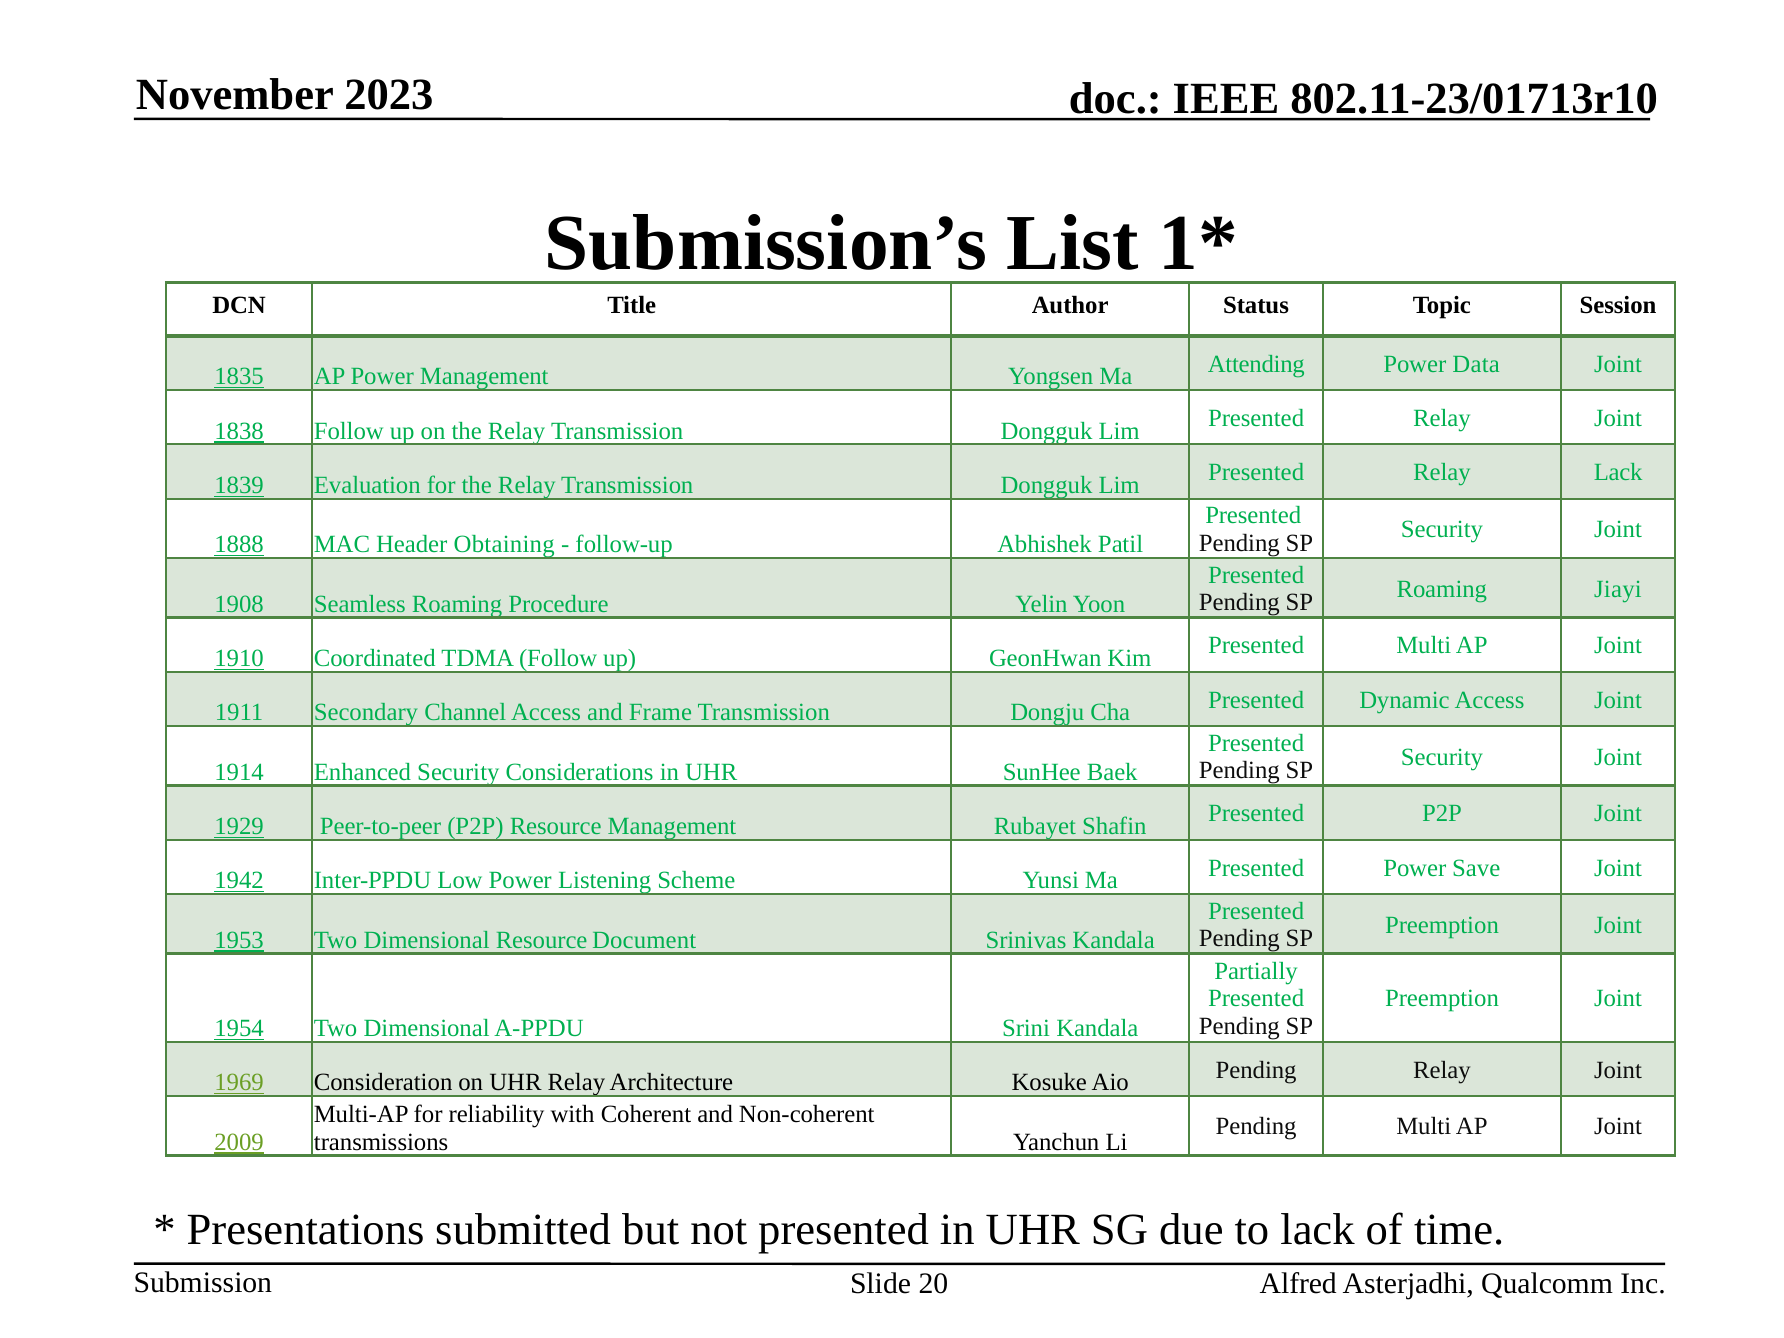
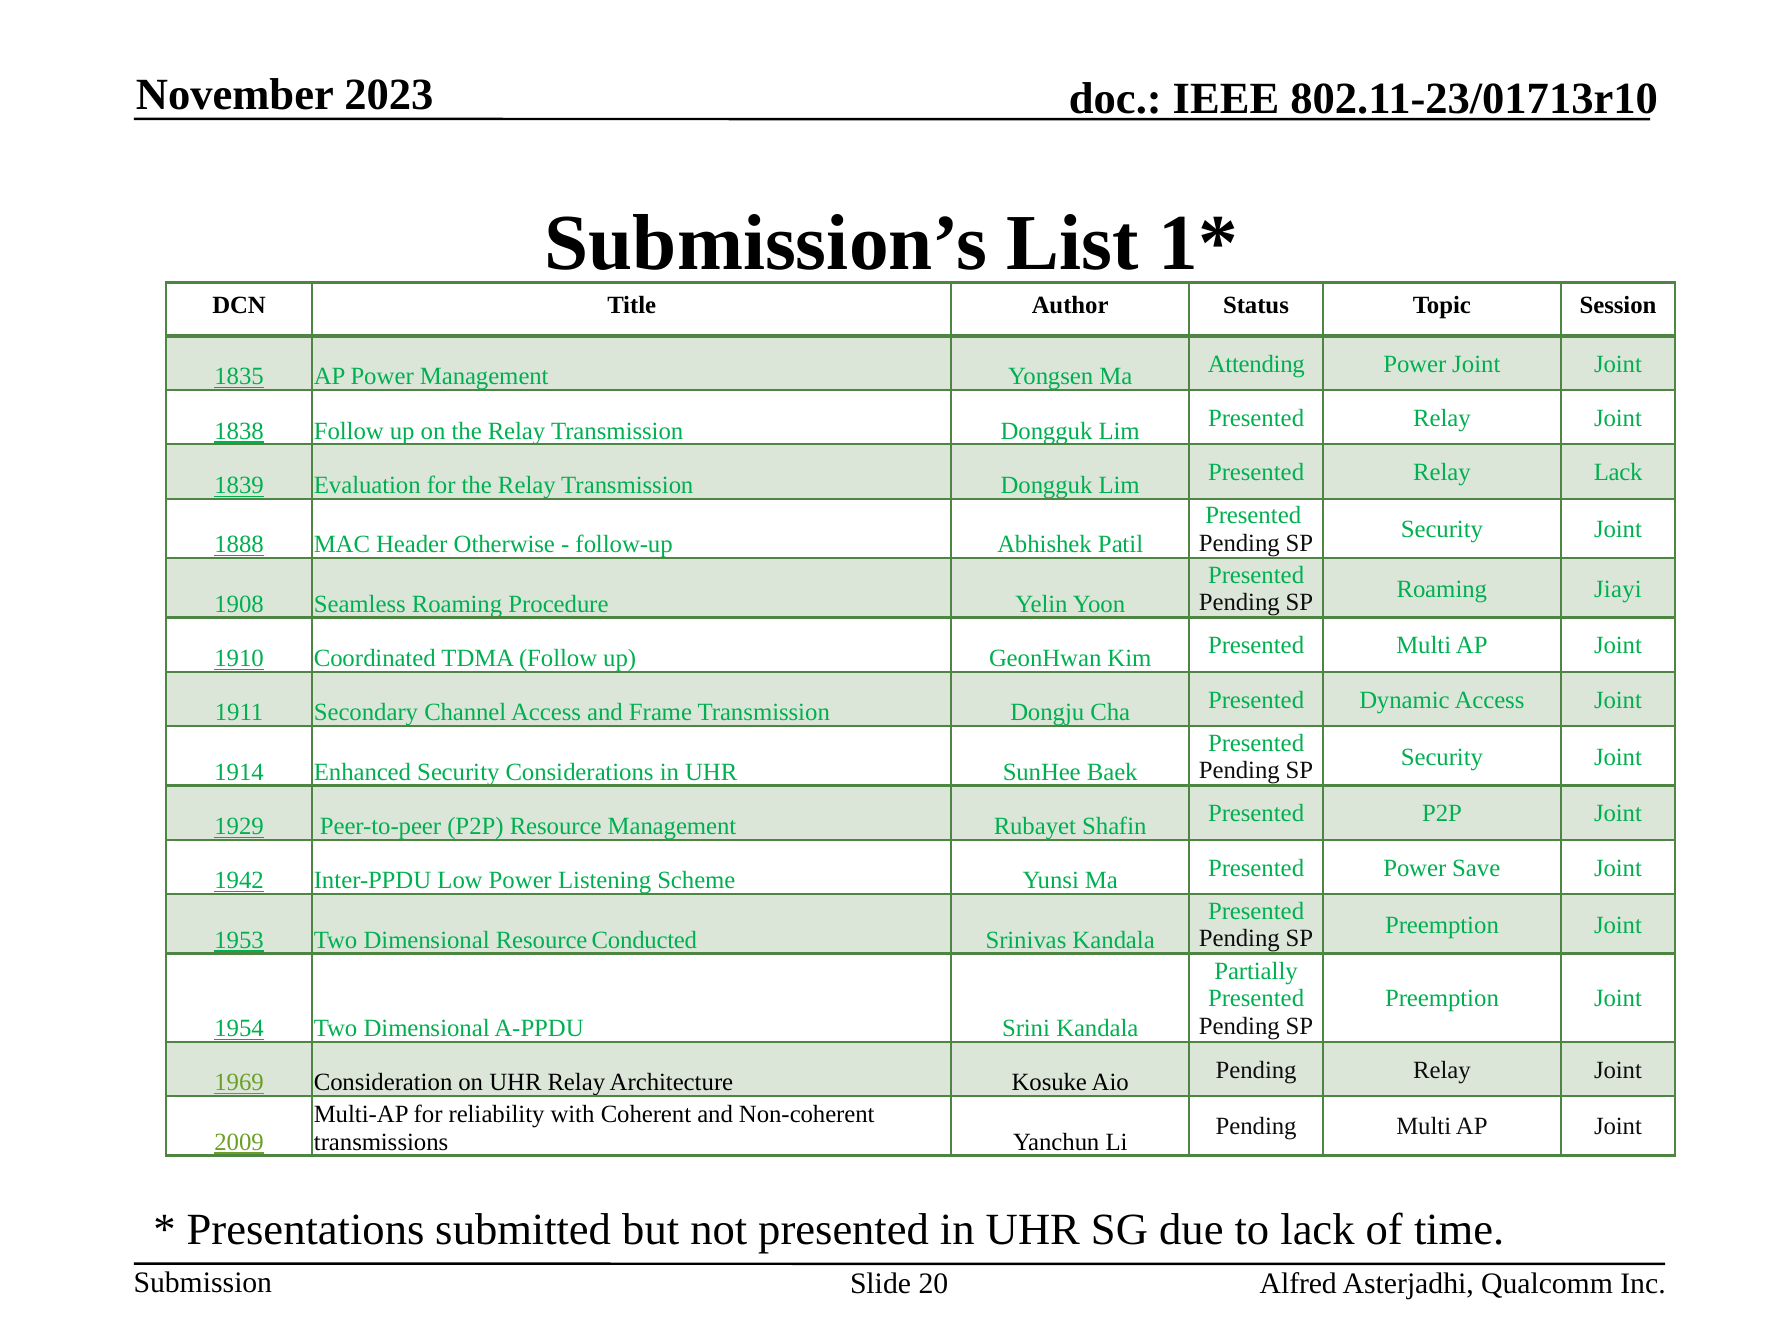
Power Data: Data -> Joint
Obtaining: Obtaining -> Otherwise
Document: Document -> Conducted
